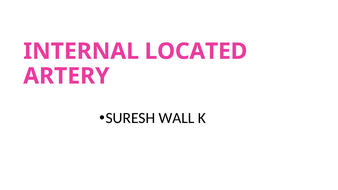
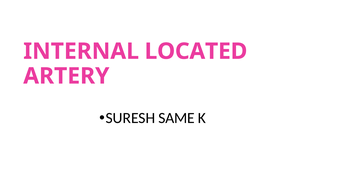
WALL: WALL -> SAME
